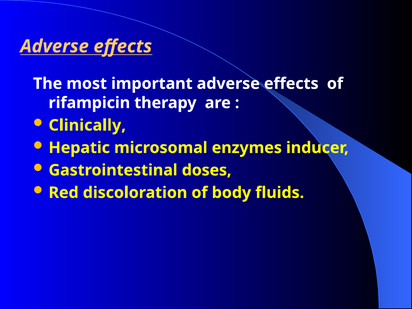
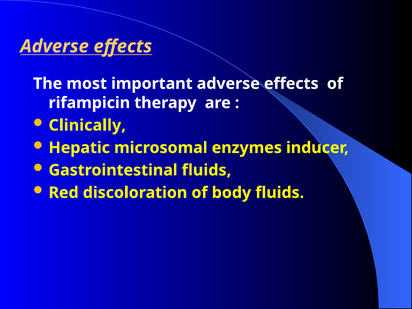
Gastrointestinal doses: doses -> fluids
